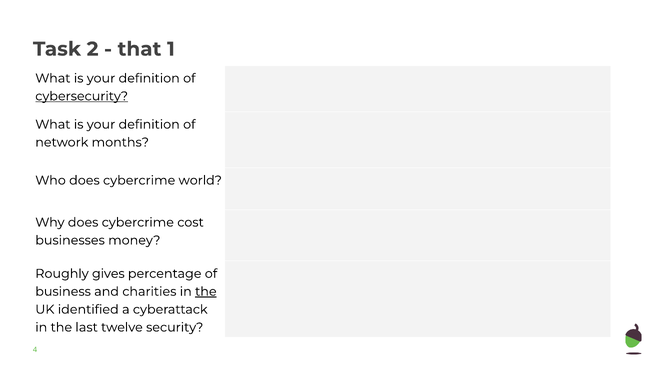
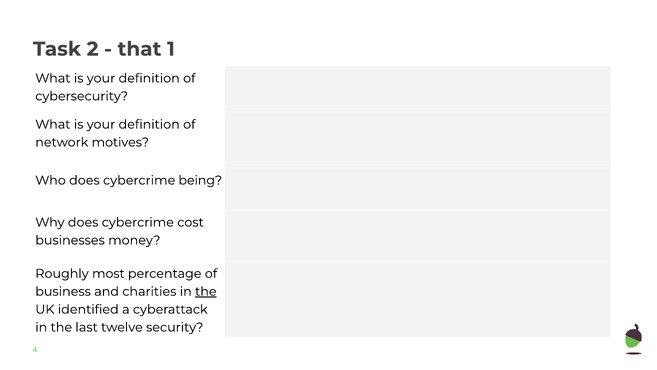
cybersecurity underline: present -> none
months: months -> motives
world: world -> being
gives: gives -> most
